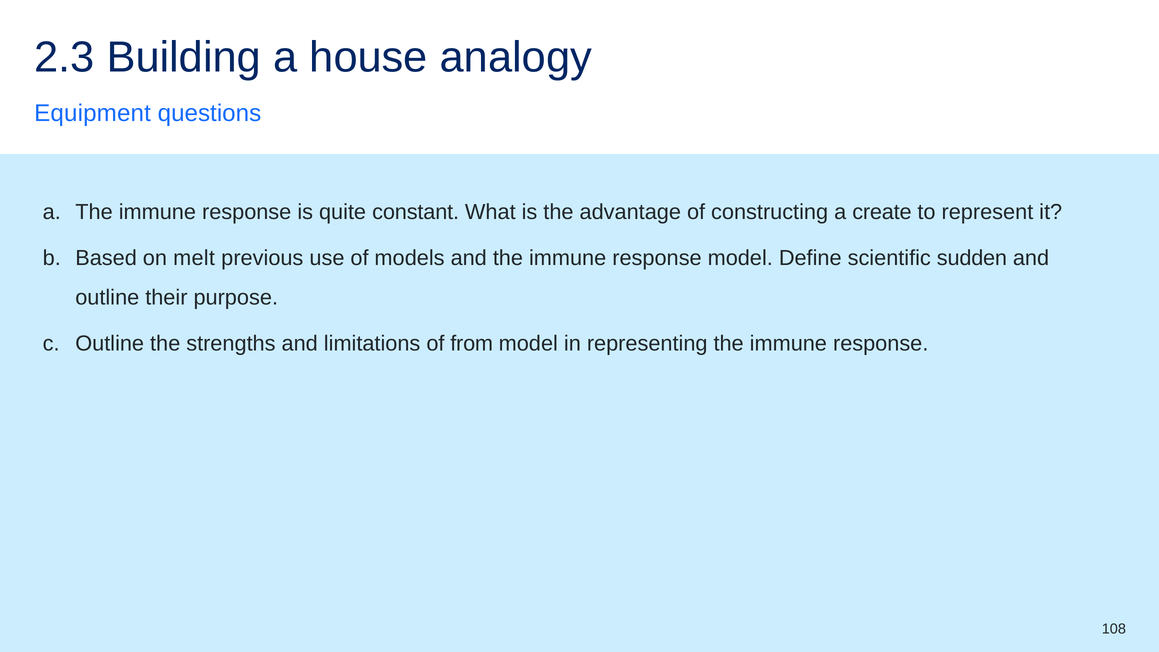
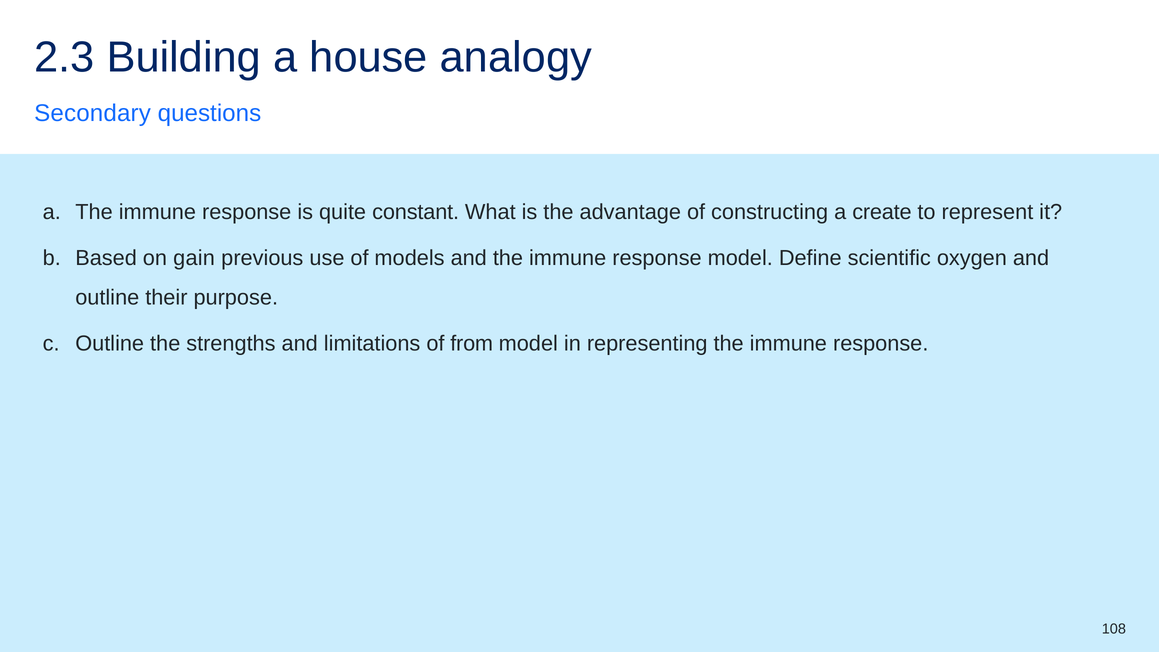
Equipment: Equipment -> Secondary
melt: melt -> gain
sudden: sudden -> oxygen
